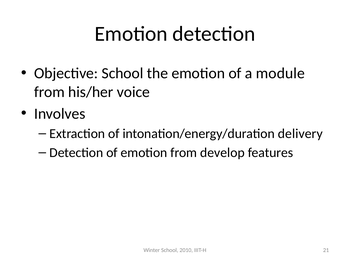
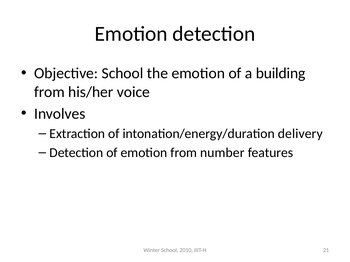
module: module -> building
develop: develop -> number
